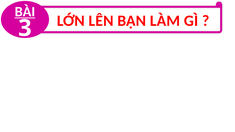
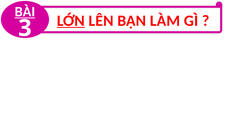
LỚN underline: none -> present
